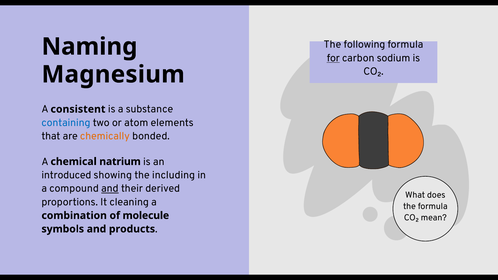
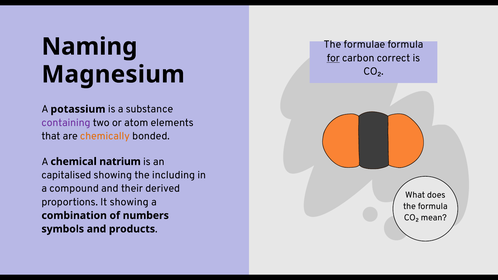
following: following -> formulae
sodium: sodium -> correct
consistent: consistent -> potassium
containing colour: blue -> purple
introduced: introduced -> capitalised
and at (110, 189) underline: present -> none
It cleaning: cleaning -> showing
molecule: molecule -> numbers
